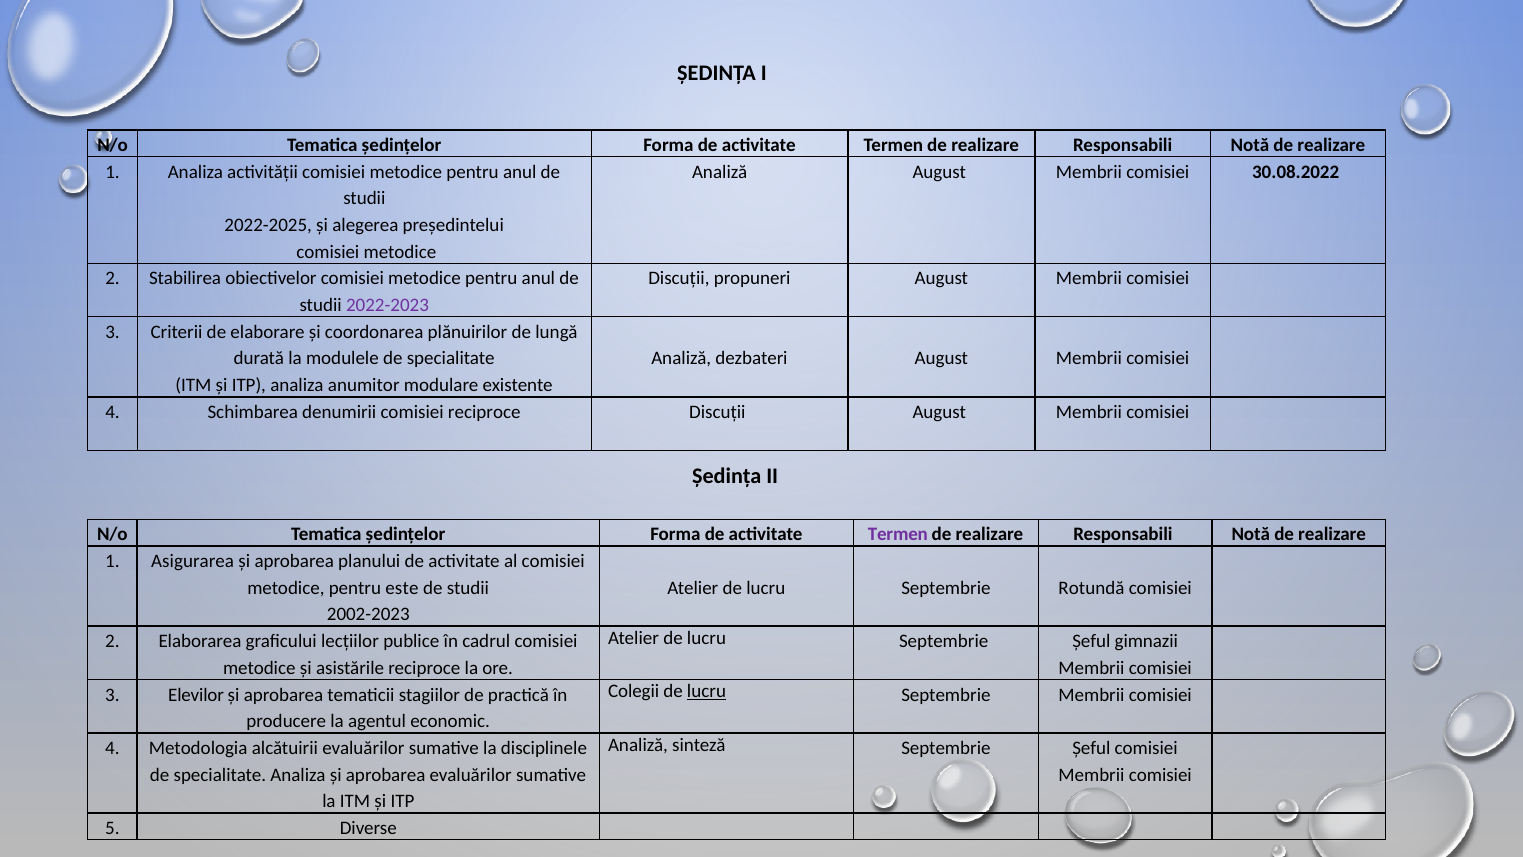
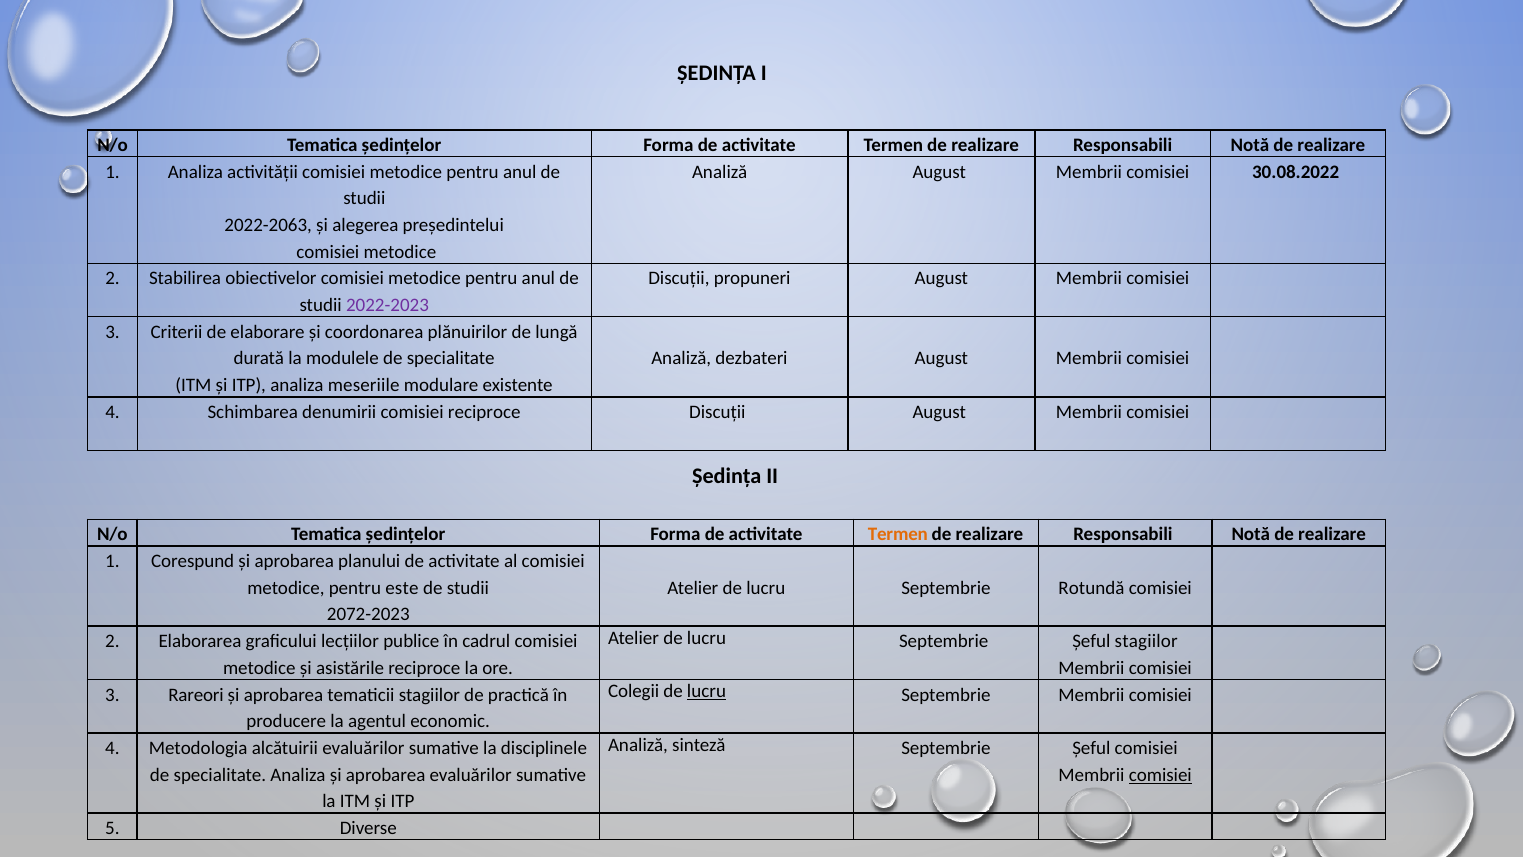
2022-2025: 2022-2025 -> 2022-2063
anumitor: anumitor -> meseriile
Termen at (898, 534) colour: purple -> orange
Asigurarea: Asigurarea -> Corespund
2002-2023: 2002-2023 -> 2072-2023
Șeful gimnazii: gimnazii -> stagiilor
Elevilor: Elevilor -> Rareori
comisiei at (1160, 775) underline: none -> present
